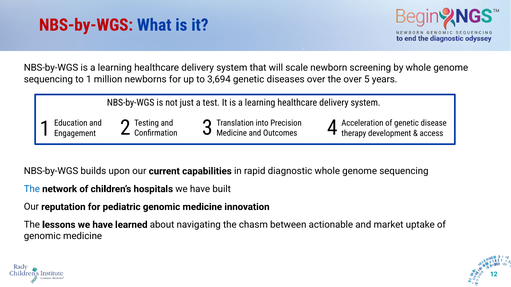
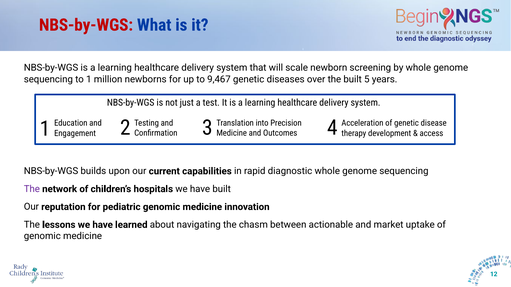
3,694: 3,694 -> 9,467
the over: over -> built
The at (32, 189) colour: blue -> purple
